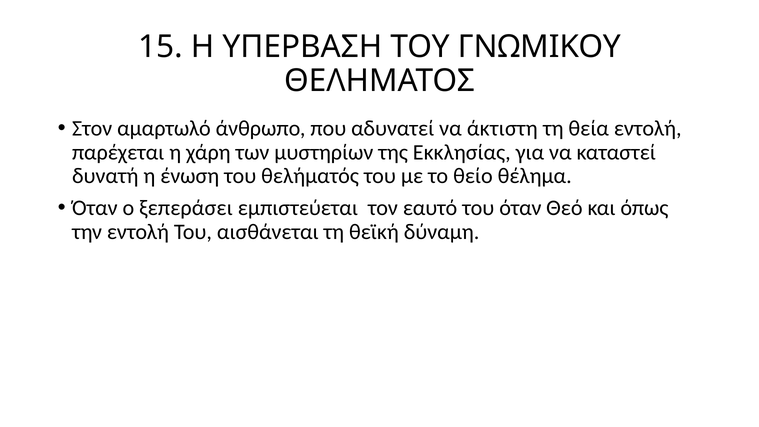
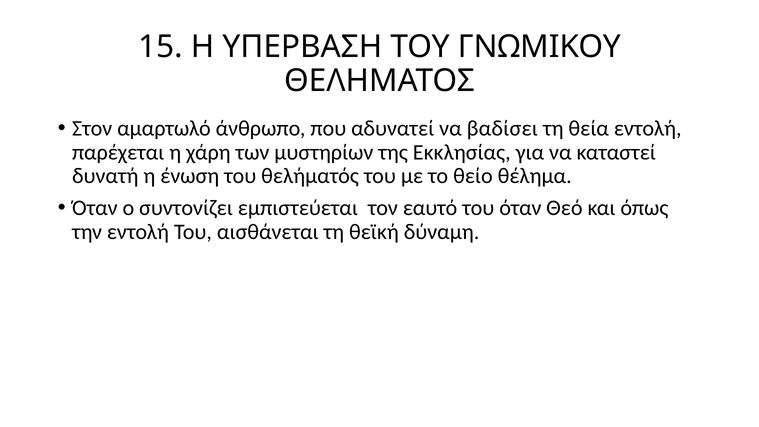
άκτιστη: άκτιστη -> βαδίσει
ξεπεράσει: ξεπεράσει -> συντονίζει
